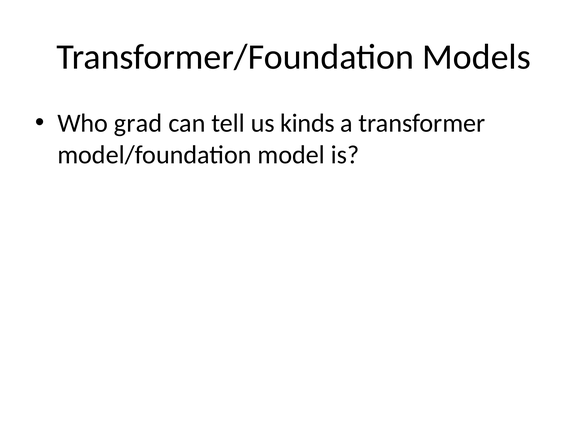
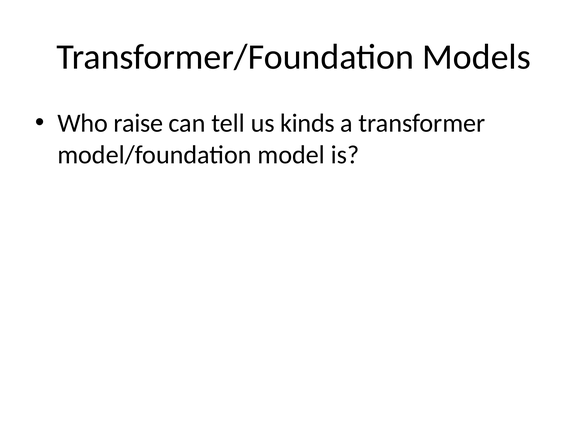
grad: grad -> raise
